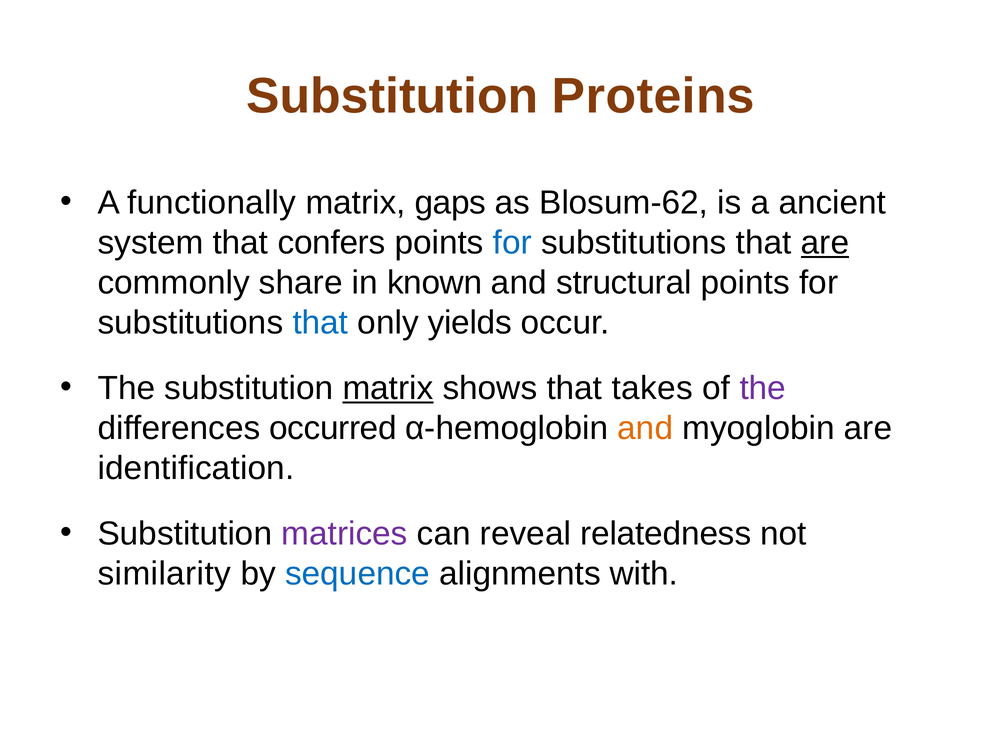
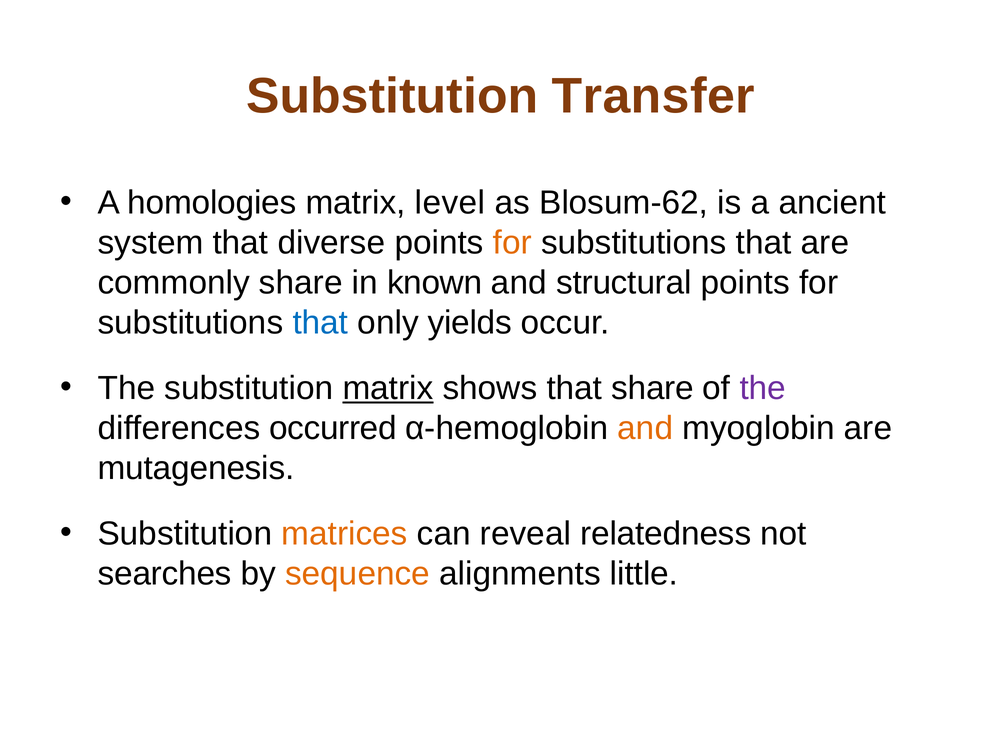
Proteins: Proteins -> Transfer
functionally: functionally -> homologies
gaps: gaps -> level
confers: confers -> diverse
for at (512, 243) colour: blue -> orange
are at (825, 243) underline: present -> none
that takes: takes -> share
identification: identification -> mutagenesis
matrices colour: purple -> orange
similarity: similarity -> searches
sequence colour: blue -> orange
with: with -> little
